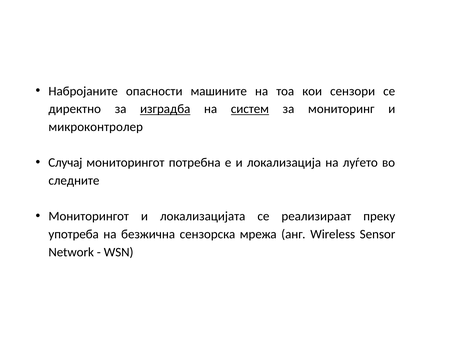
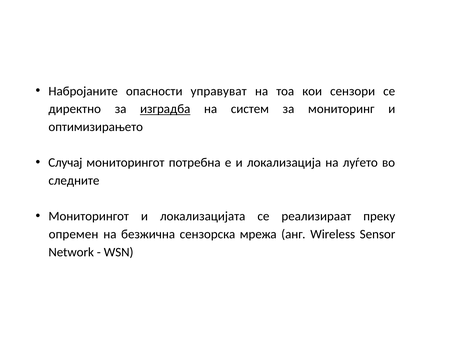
машините: машините -> управуват
систем underline: present -> none
микроконтролер: микроконтролер -> оптимизирањето
употреба: употреба -> опремен
